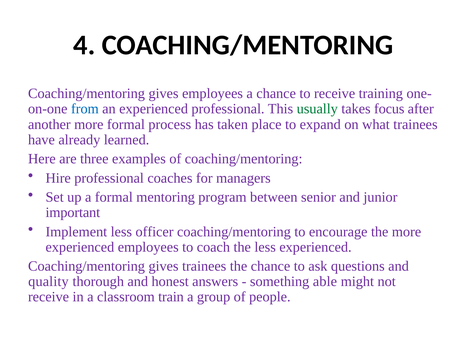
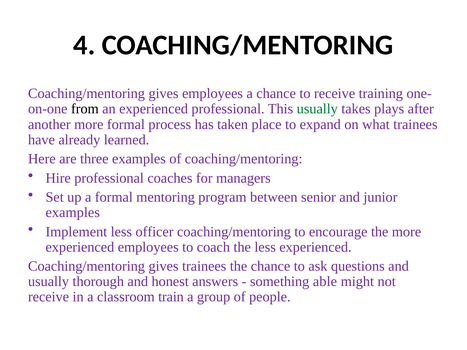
from colour: blue -> black
focus: focus -> plays
important at (73, 213): important -> examples
quality at (48, 282): quality -> usually
